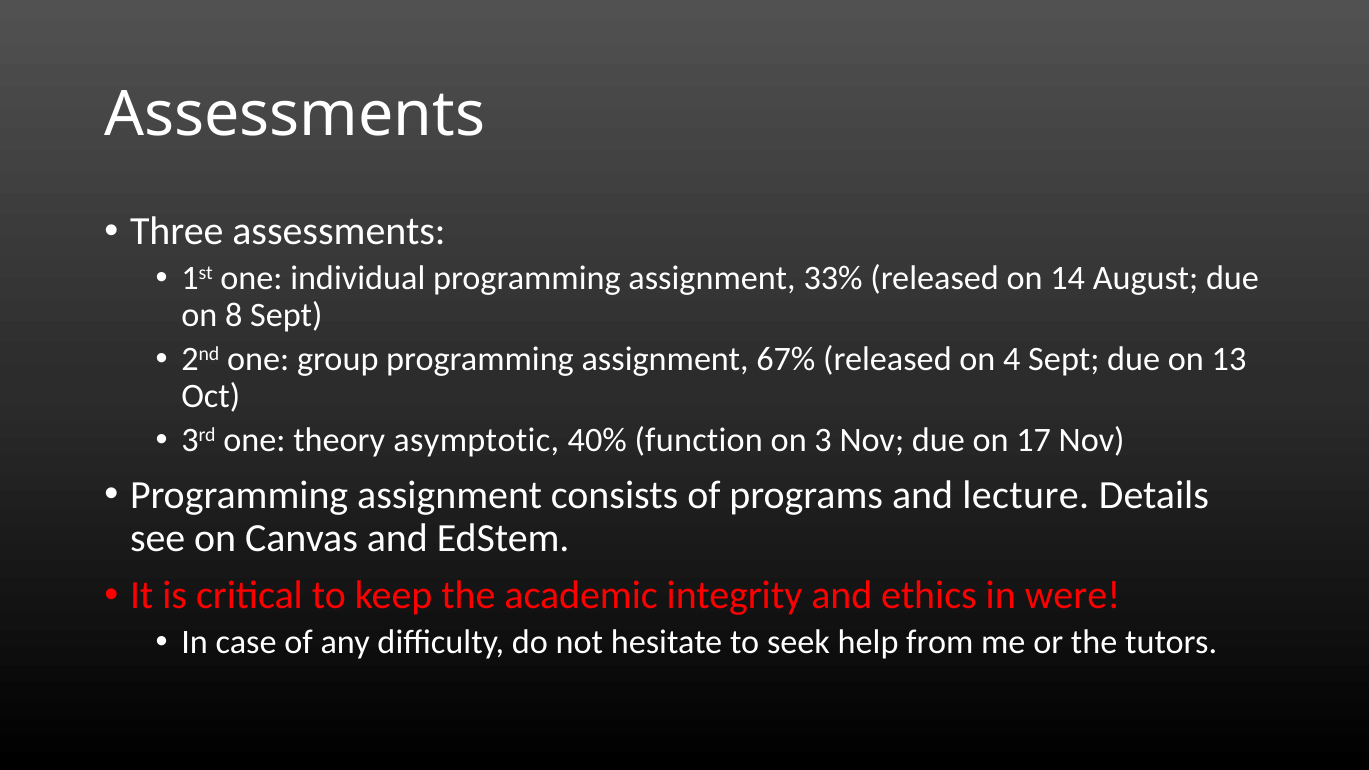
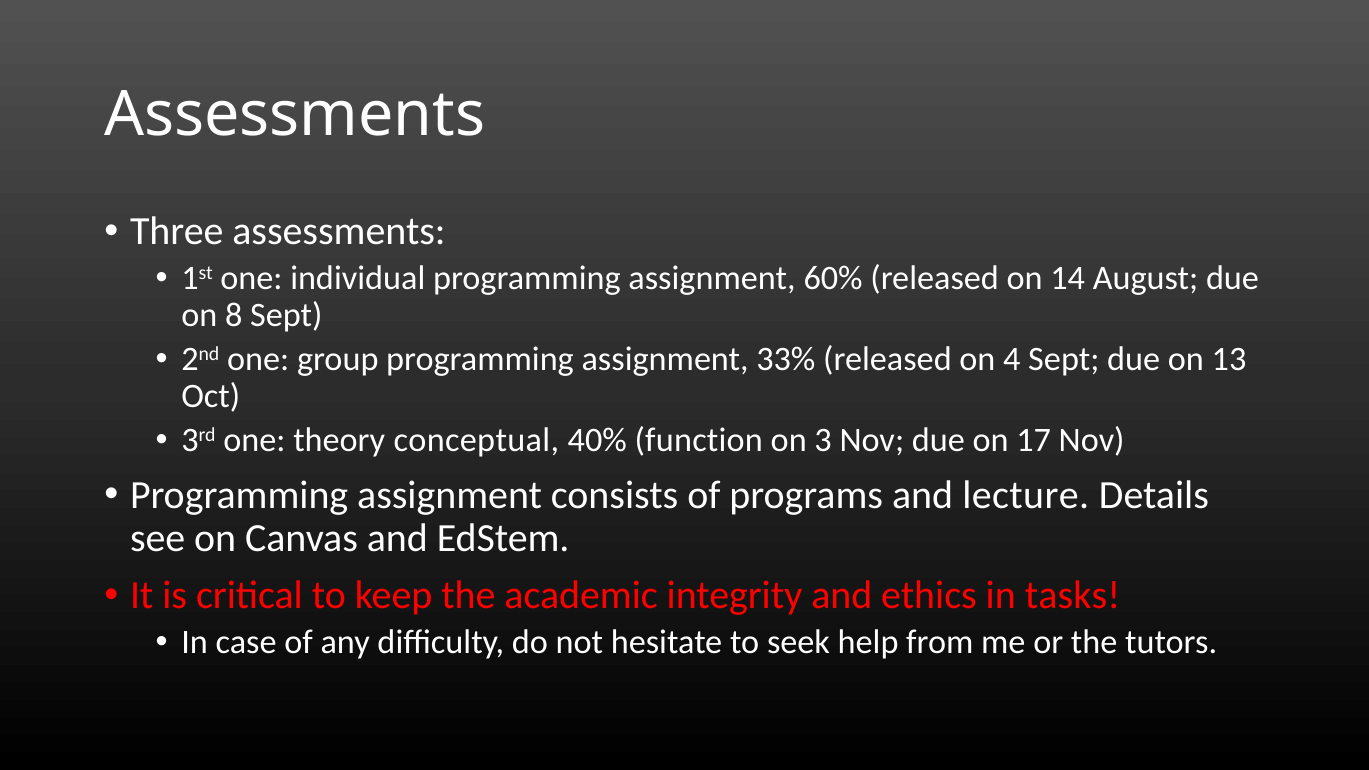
33%: 33% -> 60%
67%: 67% -> 33%
asymptotic: asymptotic -> conceptual
were: were -> tasks
